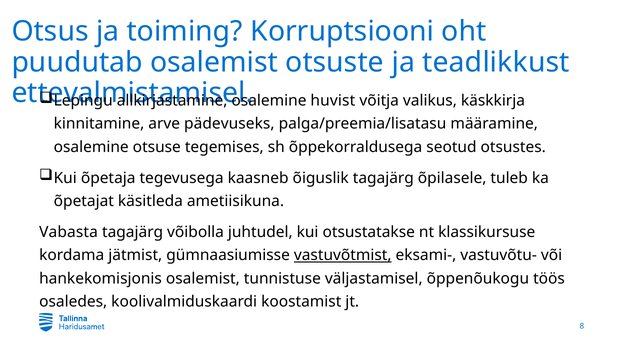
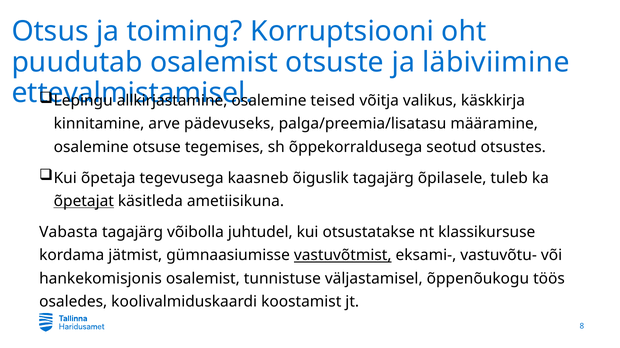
teadlikkust: teadlikkust -> läbiviimine
huvist: huvist -> teised
õpetajat underline: none -> present
